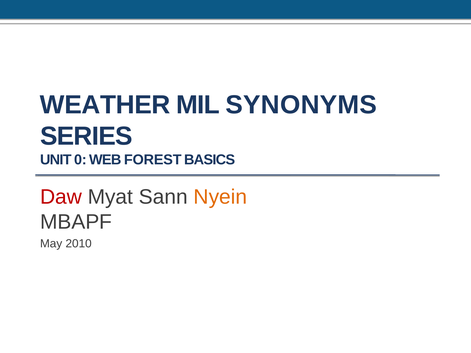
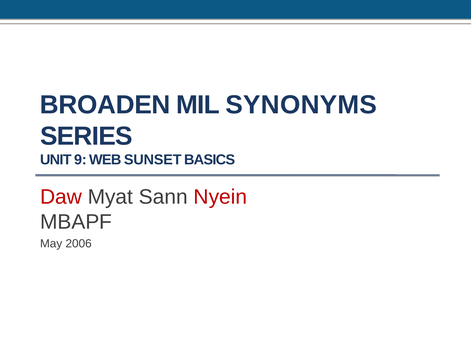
WEATHER: WEATHER -> BROADEN
0: 0 -> 9
FOREST: FOREST -> SUNSET
Nyein colour: orange -> red
2010: 2010 -> 2006
